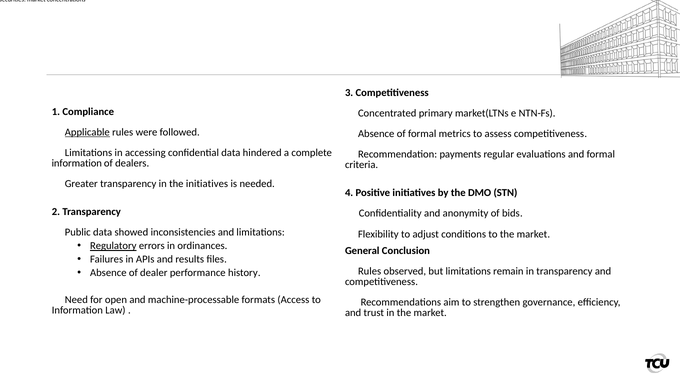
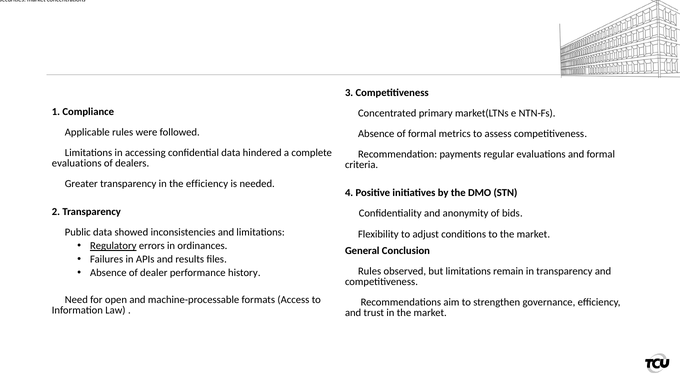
Applicable underline: present -> none
information at (77, 163): information -> evaluations
the initiatives: initiatives -> efficiency
